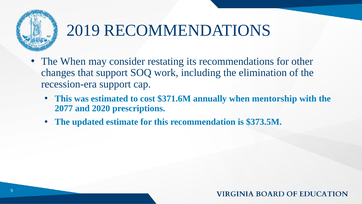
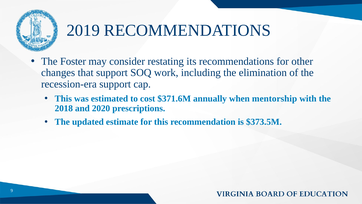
The When: When -> Foster
2077: 2077 -> 2018
